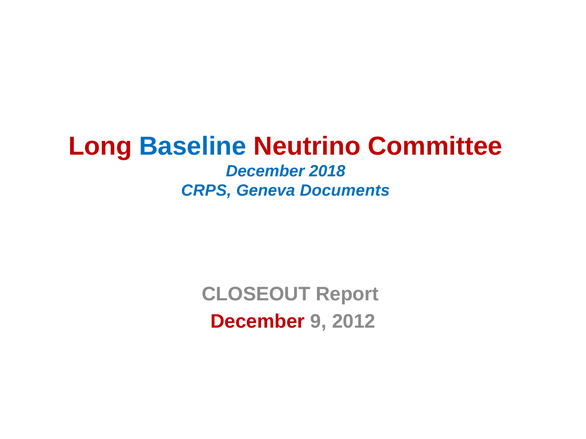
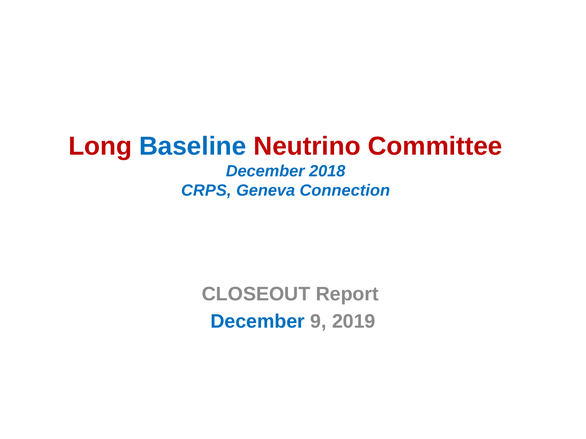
Documents: Documents -> Connection
December at (258, 322) colour: red -> blue
2012: 2012 -> 2019
